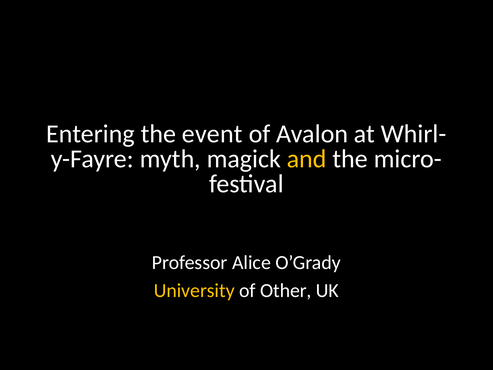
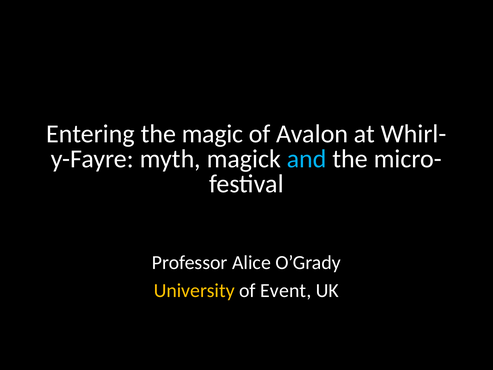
event: event -> magic
and colour: yellow -> light blue
Other: Other -> Event
